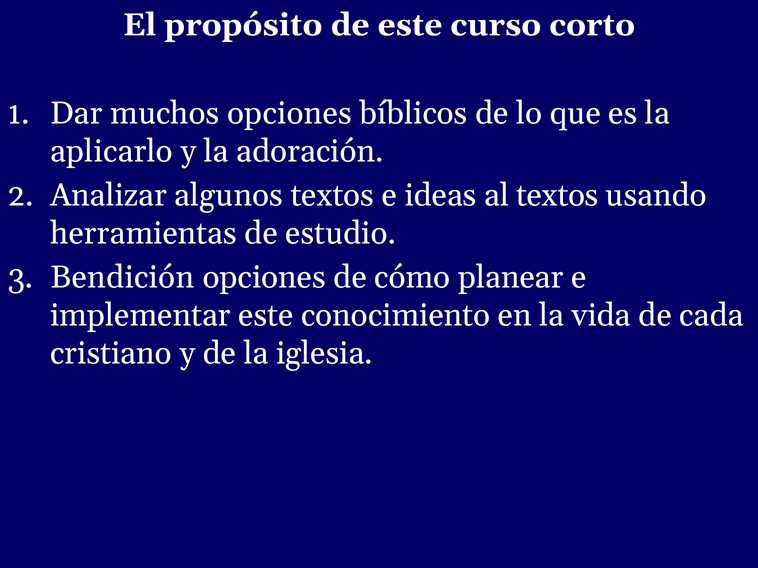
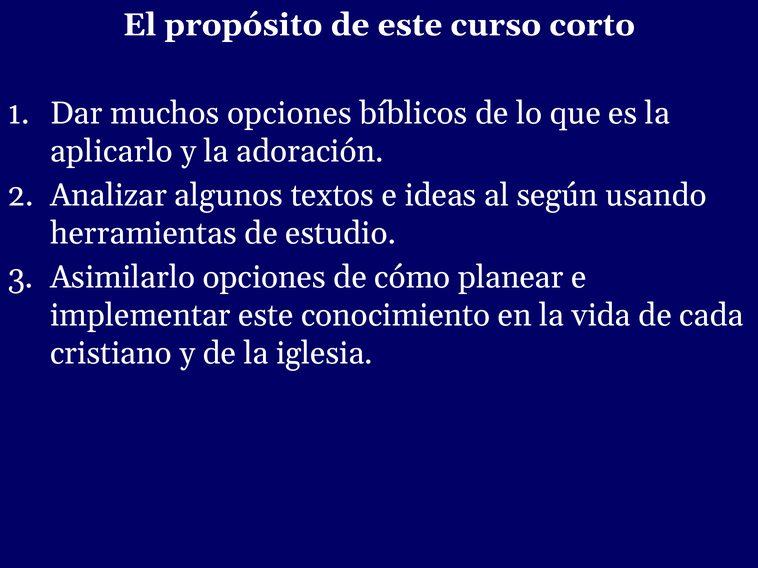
al textos: textos -> según
Bendición: Bendición -> Asimilarlo
